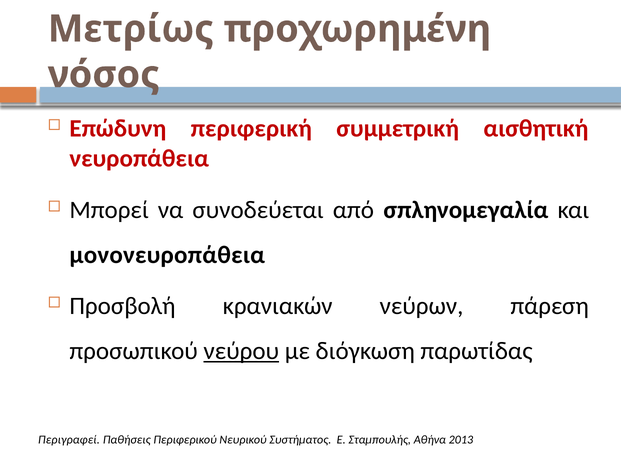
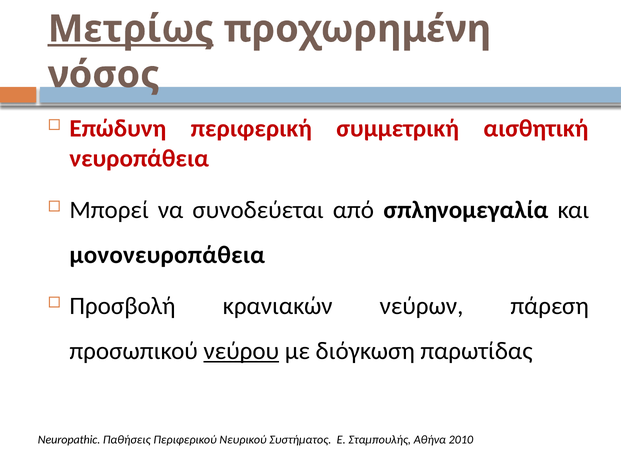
Μετρίως underline: none -> present
Περιγραφεί: Περιγραφεί -> Neuropathic
2013: 2013 -> 2010
